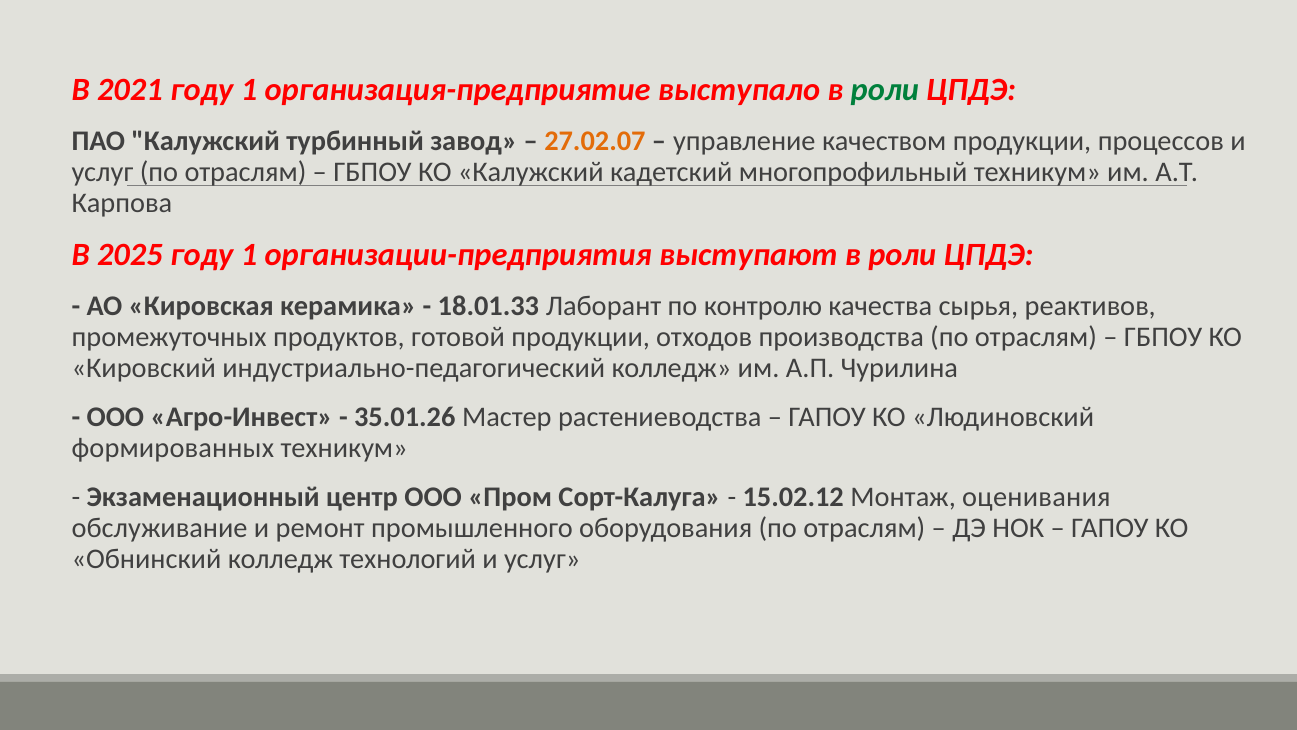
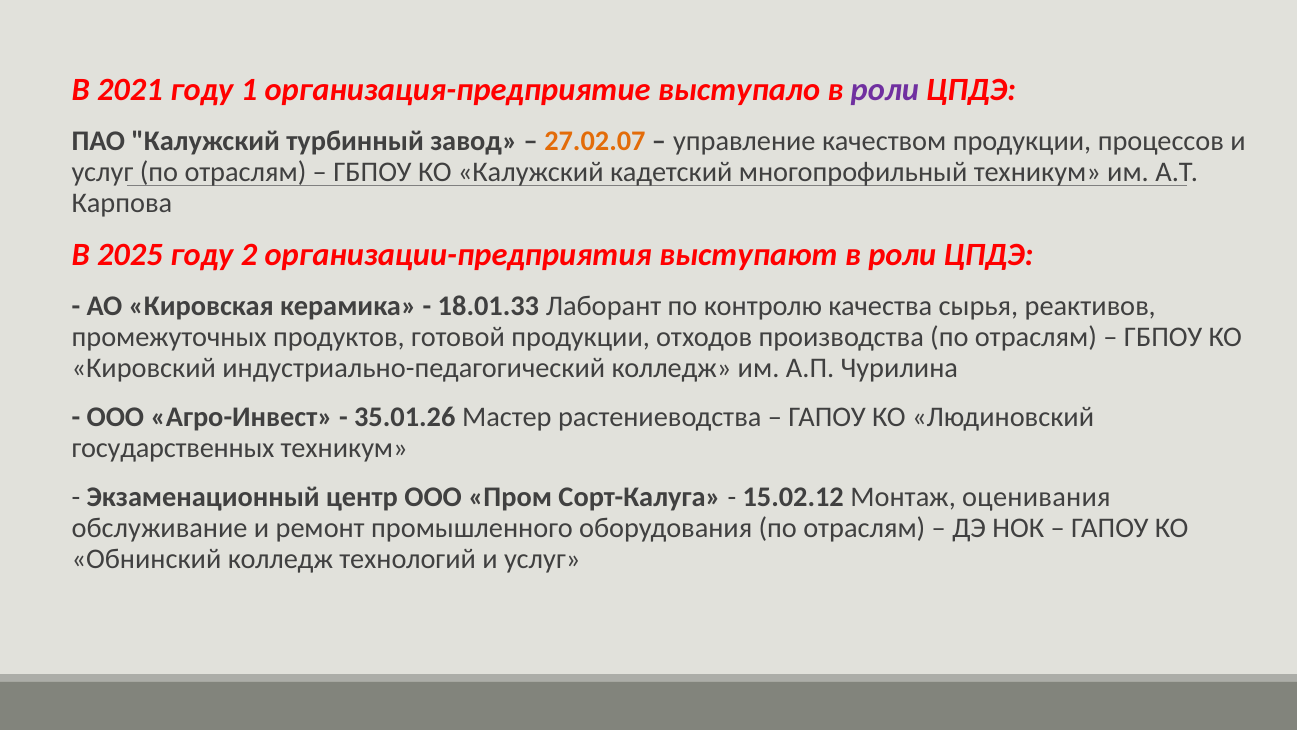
роли at (885, 90) colour: green -> purple
2025 году 1: 1 -> 2
формированных: формированных -> государственных
